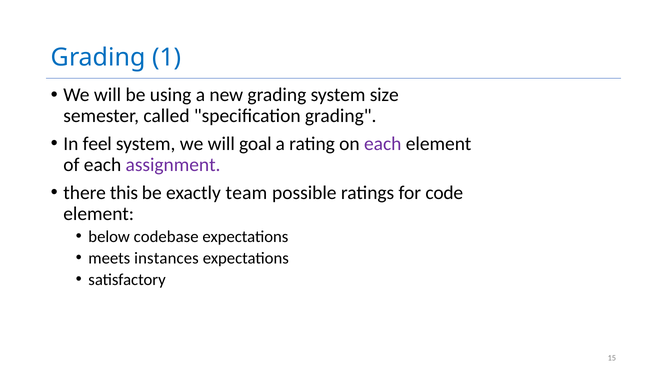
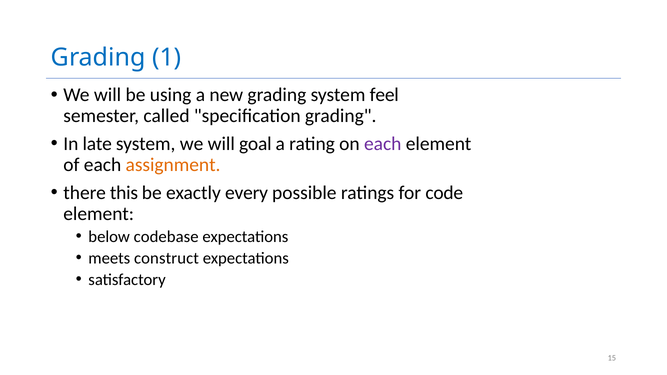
size: size -> feel
feel: feel -> late
assignment colour: purple -> orange
team: team -> every
instances: instances -> construct
